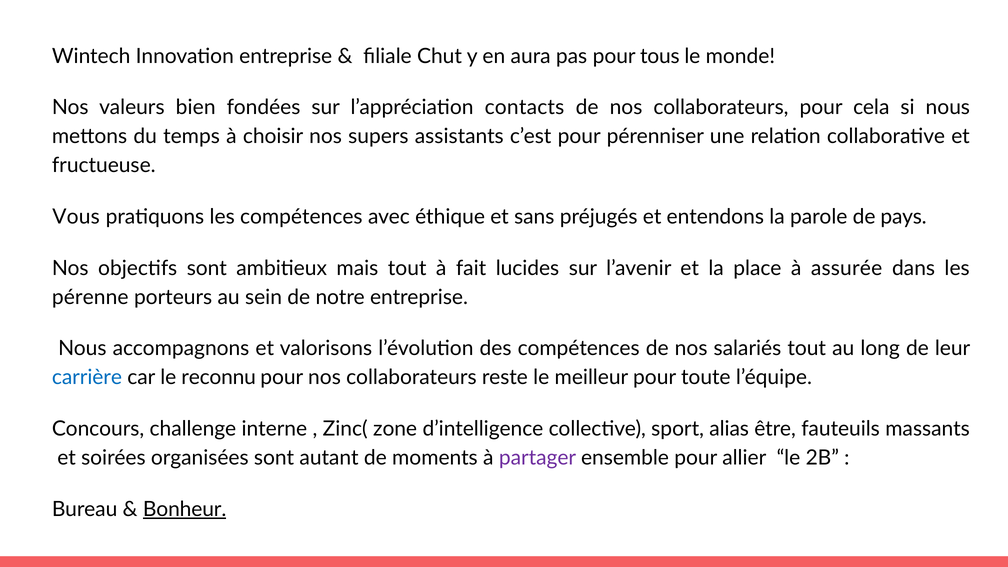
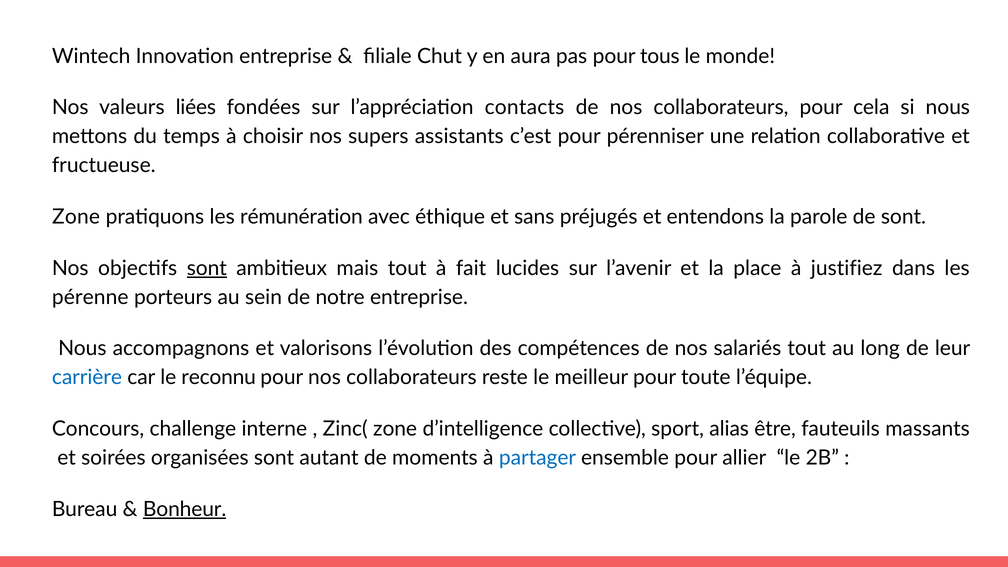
bien: bien -> liées
Vous at (76, 217): Vous -> Zone
les compétences: compétences -> rémunération
de pays: pays -> sont
sont at (207, 268) underline: none -> present
assurée: assurée -> justifiez
partager colour: purple -> blue
